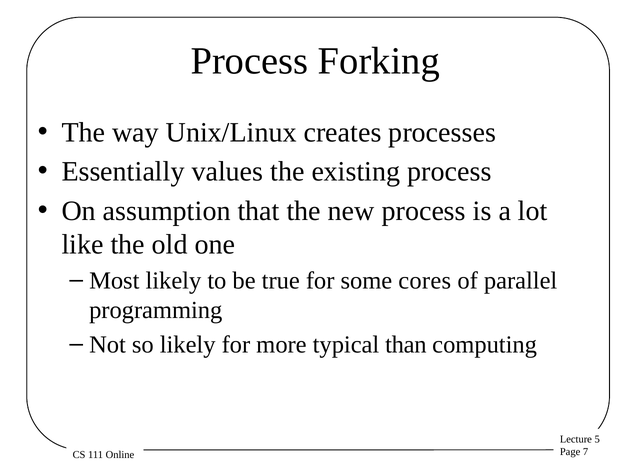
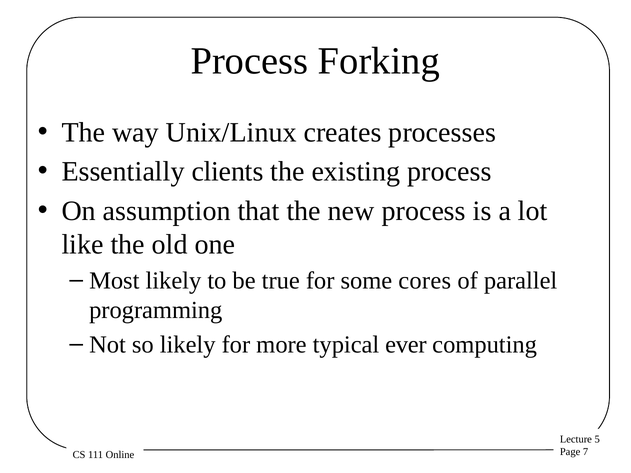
values: values -> clients
than: than -> ever
